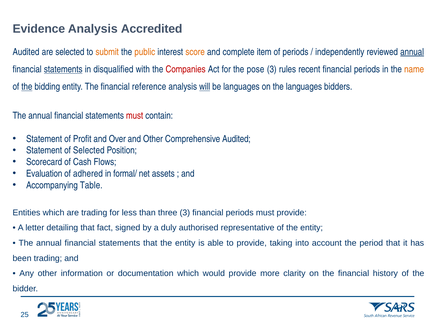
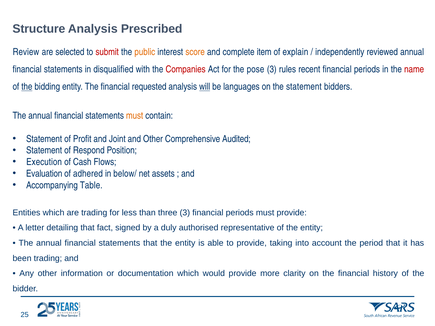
Evidence: Evidence -> Structure
Accredited: Accredited -> Prescribed
Audited at (26, 52): Audited -> Review
submit colour: orange -> red
of periods: periods -> explain
annual at (412, 52) underline: present -> none
statements at (63, 69) underline: present -> none
name colour: orange -> red
reference: reference -> requested
the languages: languages -> statement
must at (135, 116) colour: red -> orange
Over: Over -> Joint
of Selected: Selected -> Respond
Scorecard: Scorecard -> Execution
formal/: formal/ -> below/
